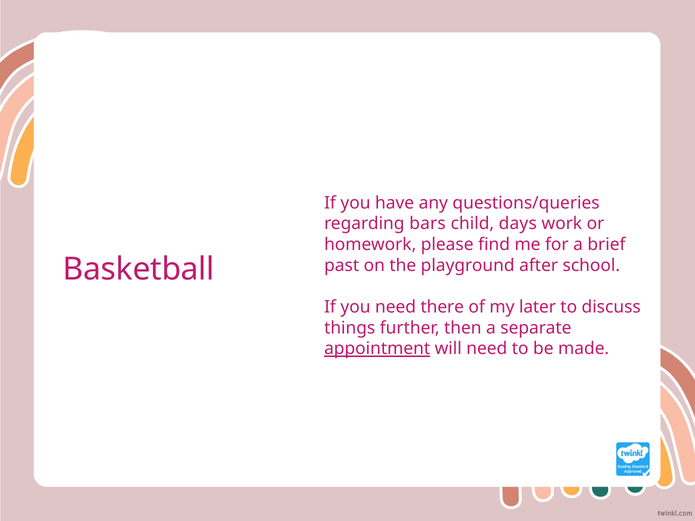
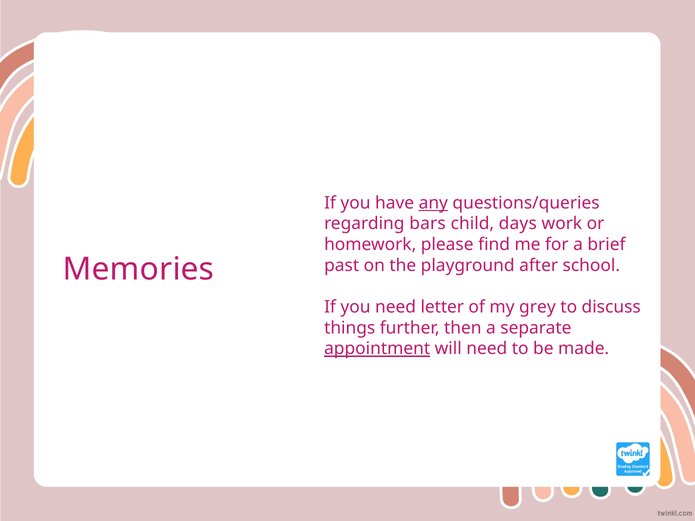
any underline: none -> present
Basketball: Basketball -> Memories
there: there -> letter
later: later -> grey
